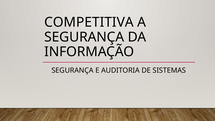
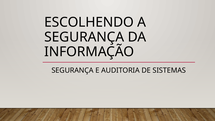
COMPETITIVA: COMPETITIVA -> ESCOLHENDO
